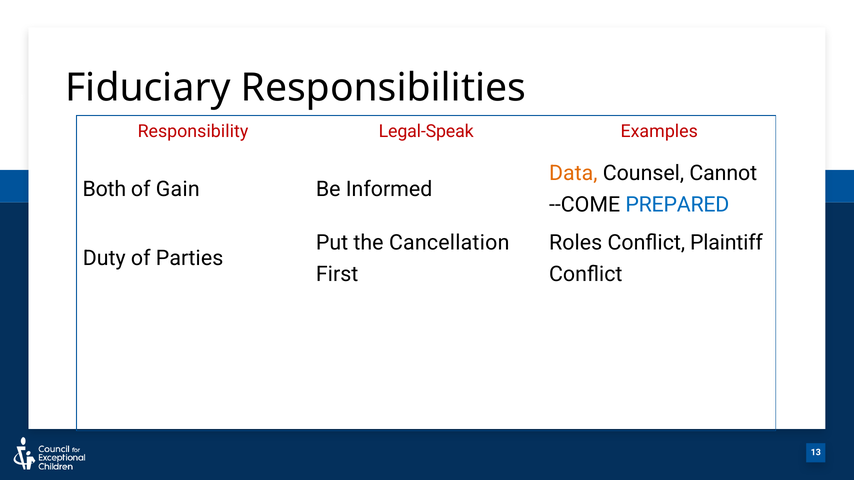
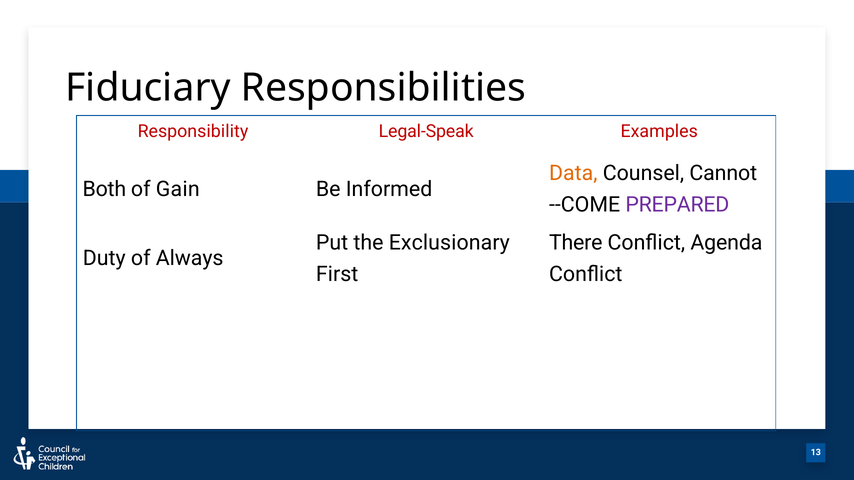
PREPARED colour: blue -> purple
Cancellation: Cancellation -> Exclusionary
Roles: Roles -> There
Plaintiff: Plaintiff -> Agenda
Parties: Parties -> Always
